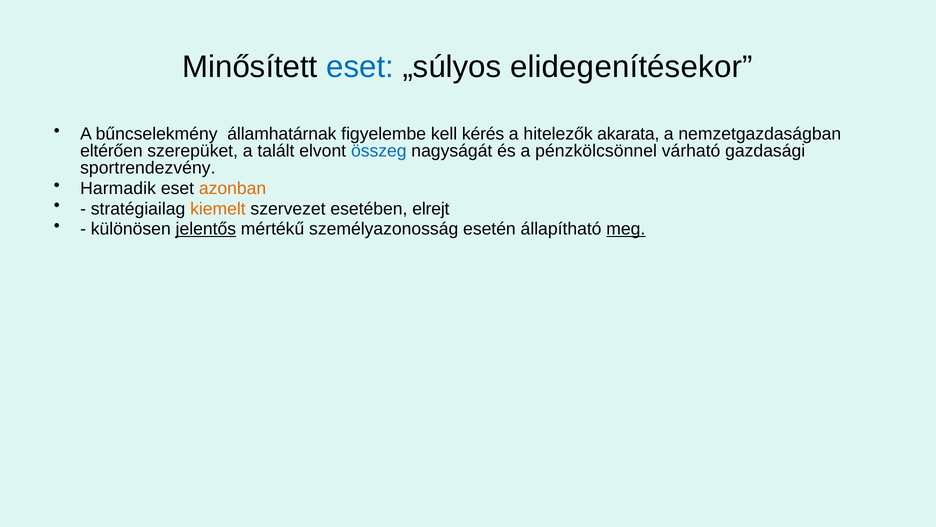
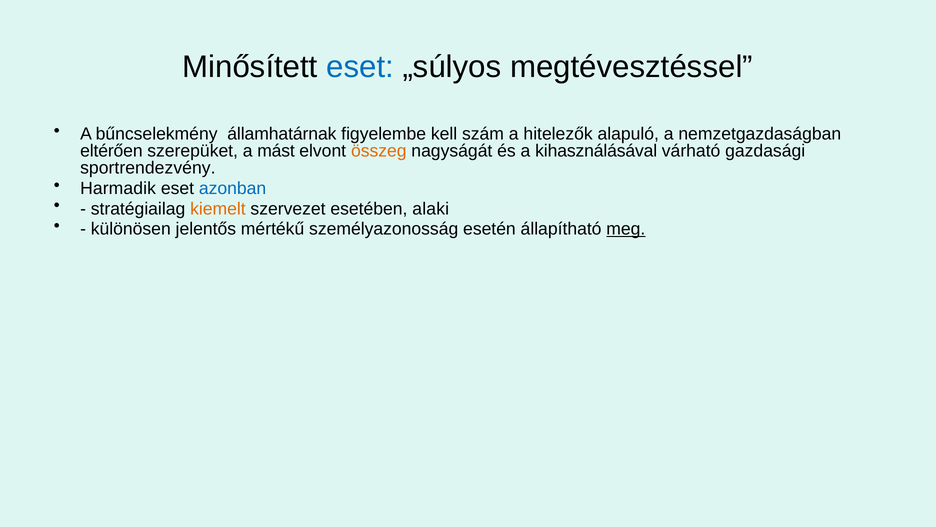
elidegenítésekor: elidegenítésekor -> megtévesztéssel
kérés: kérés -> szám
akarata: akarata -> alapuló
talált: talált -> mást
összeg colour: blue -> orange
pénzkölcsönnel: pénzkölcsönnel -> kihasználásával
azonban colour: orange -> blue
elrejt: elrejt -> alaki
jelentős underline: present -> none
